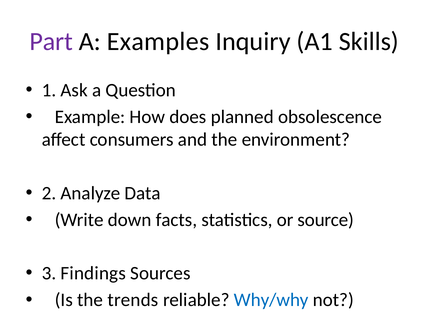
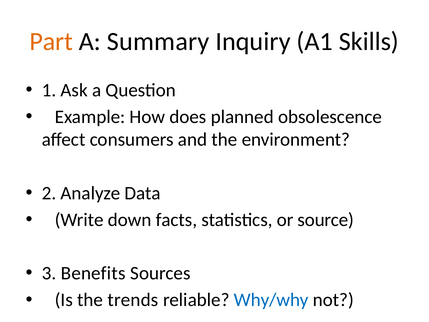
Part colour: purple -> orange
Examples: Examples -> Summary
Findings: Findings -> Benefits
